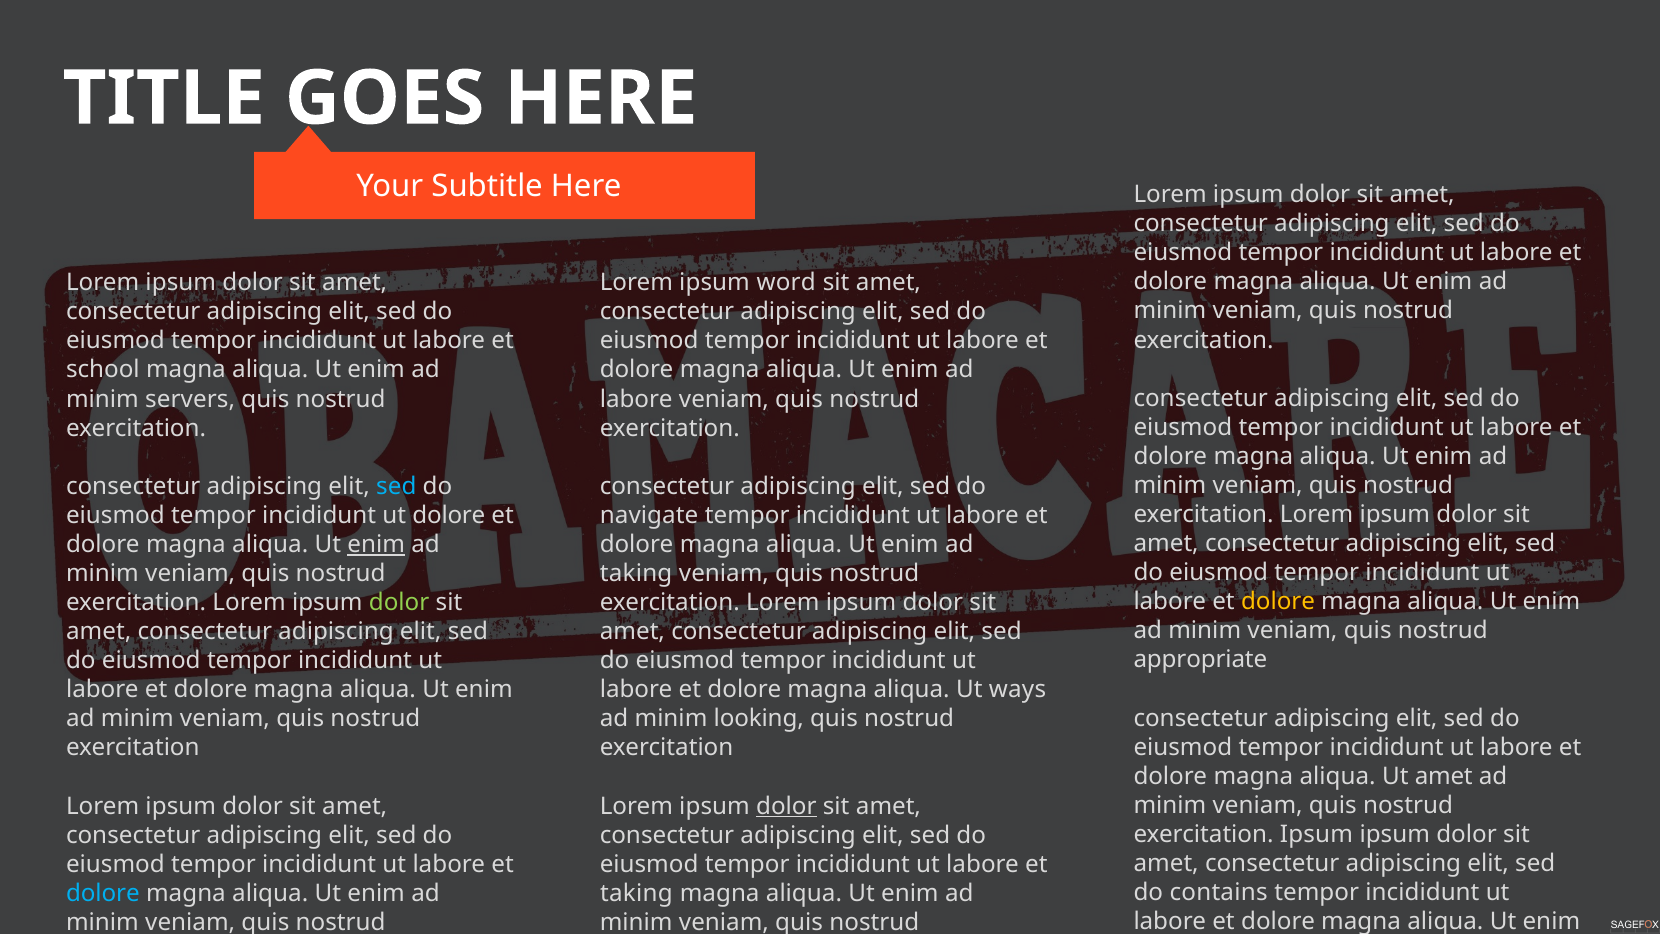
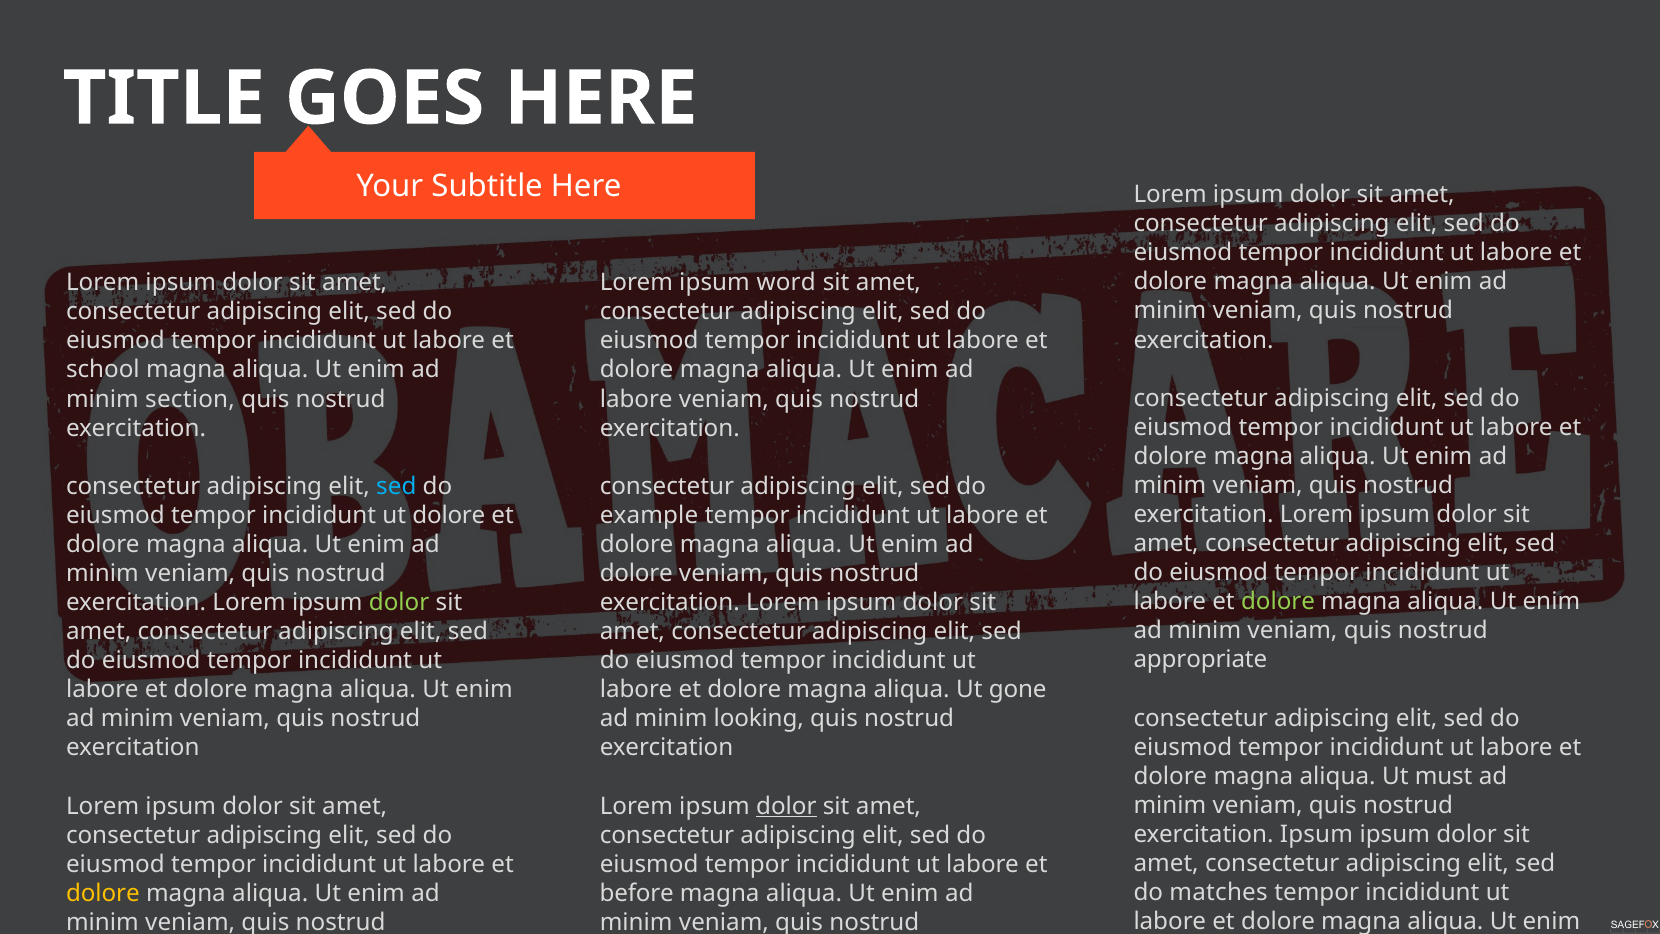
servers: servers -> section
navigate: navigate -> example
enim at (376, 544) underline: present -> none
taking at (636, 573): taking -> dolore
dolore at (1278, 602) colour: yellow -> light green
ways: ways -> gone
Ut amet: amet -> must
contains: contains -> matches
dolore at (103, 893) colour: light blue -> yellow
taking at (636, 893): taking -> before
